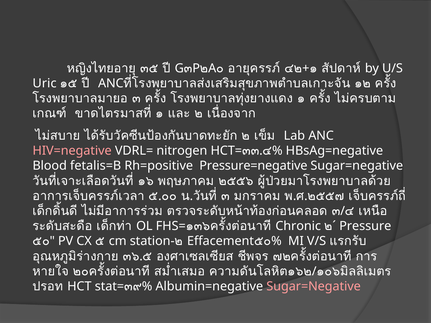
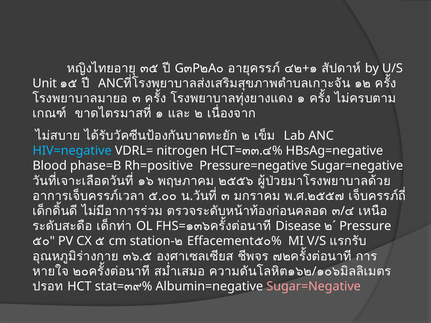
Uric: Uric -> Unit
HIV=negative colour: pink -> light blue
fetalis=B: fetalis=B -> phase=B
Chronic: Chronic -> Disease
